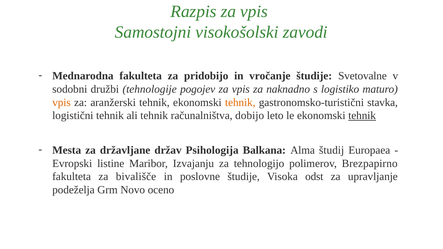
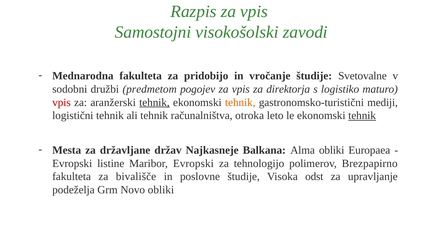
tehnologije: tehnologije -> predmetom
naknadno: naknadno -> direktorja
vpis at (61, 102) colour: orange -> red
tehnik at (154, 102) underline: none -> present
stavka: stavka -> mediji
dobijo: dobijo -> otroka
Psihologija: Psihologija -> Najkasneje
Alma študij: študij -> obliki
Maribor Izvajanju: Izvajanju -> Evropski
Novo oceno: oceno -> obliki
